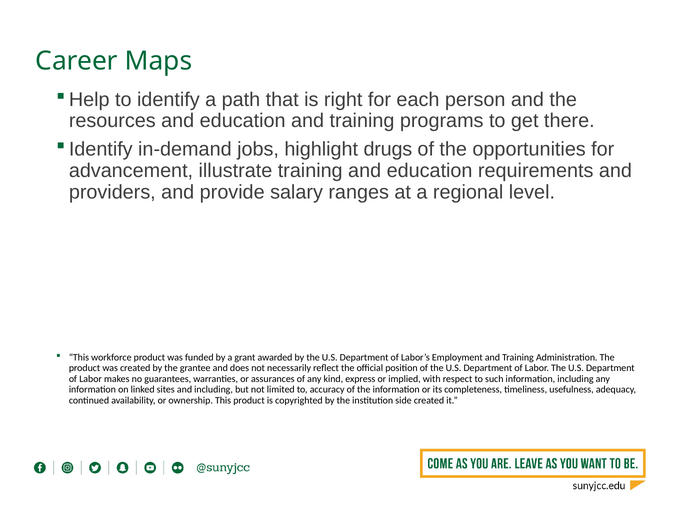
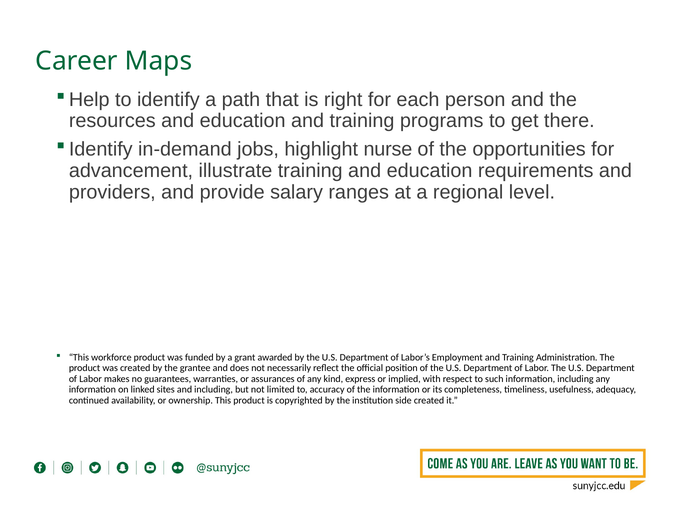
drugs: drugs -> nurse
